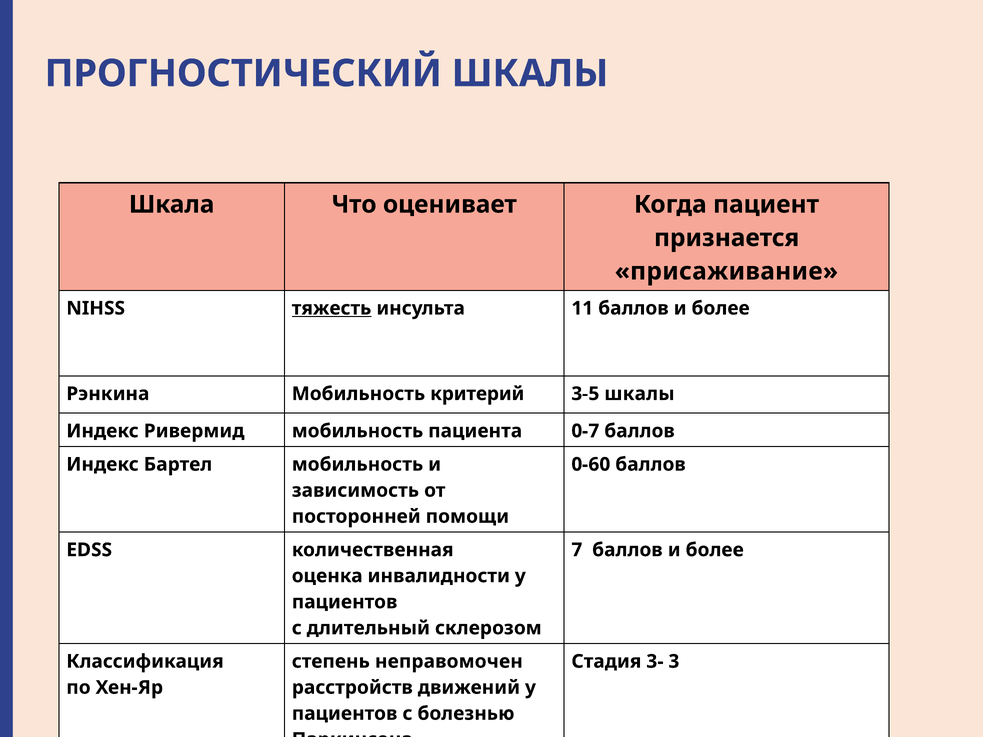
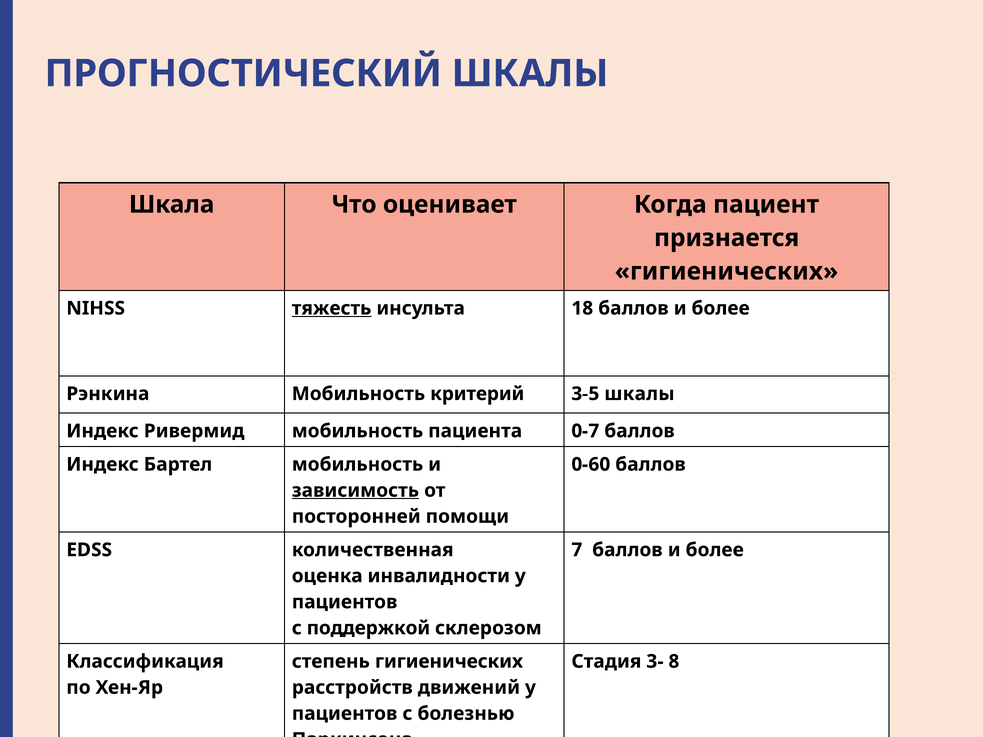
присаживание at (726, 271): присаживание -> гигиенических
11: 11 -> 18
зависимость underline: none -> present
длительный: длительный -> поддержкой
степень неправомочен: неправомочен -> гигиенических
3: 3 -> 8
